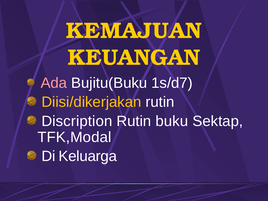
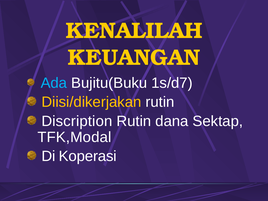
KEMAJUAN: KEMAJUAN -> KENALILAH
Ada colour: pink -> light blue
buku: buku -> dana
Keluarga: Keluarga -> Koperasi
